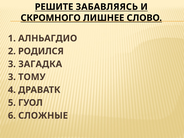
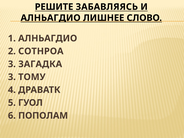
СКРОМНОГО at (51, 18): СКРОМНОГО -> АЛНЬАГДИО
РОДИЛСЯ: РОДИЛСЯ -> СОТНРОА
СЛОЖНЫЕ: СЛОЖНЫЕ -> ПОПОЛАМ
